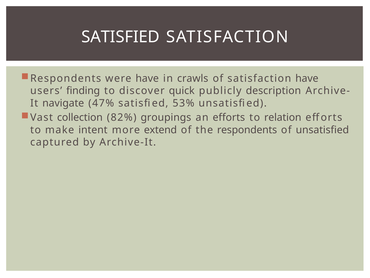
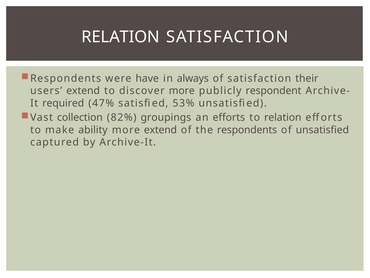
SATISFIED at (121, 37): SATISFIED -> RELATION
crawls: crawls -> always
satisfaction have: have -> their
users finding: finding -> extend
discover quick: quick -> more
description: description -> respondent
navigate: navigate -> required
intent: intent -> ability
